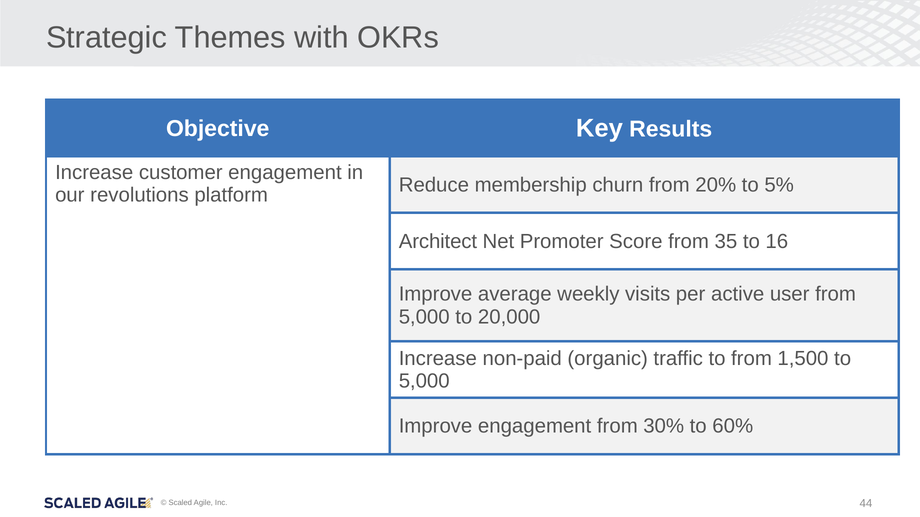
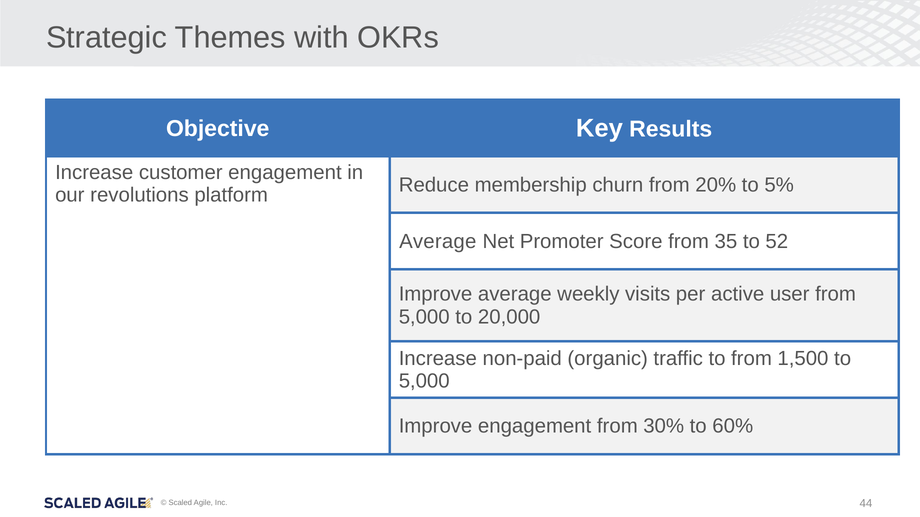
Architect at (438, 242): Architect -> Average
16: 16 -> 52
